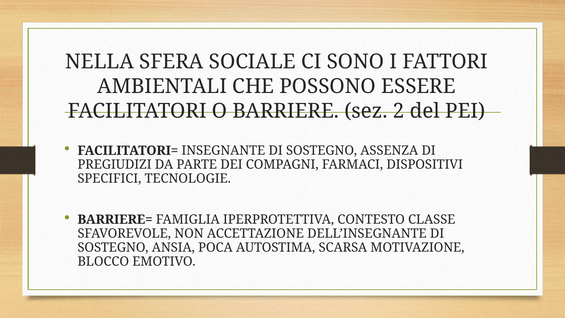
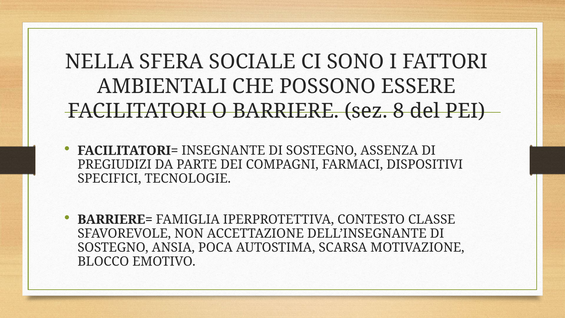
2: 2 -> 8
